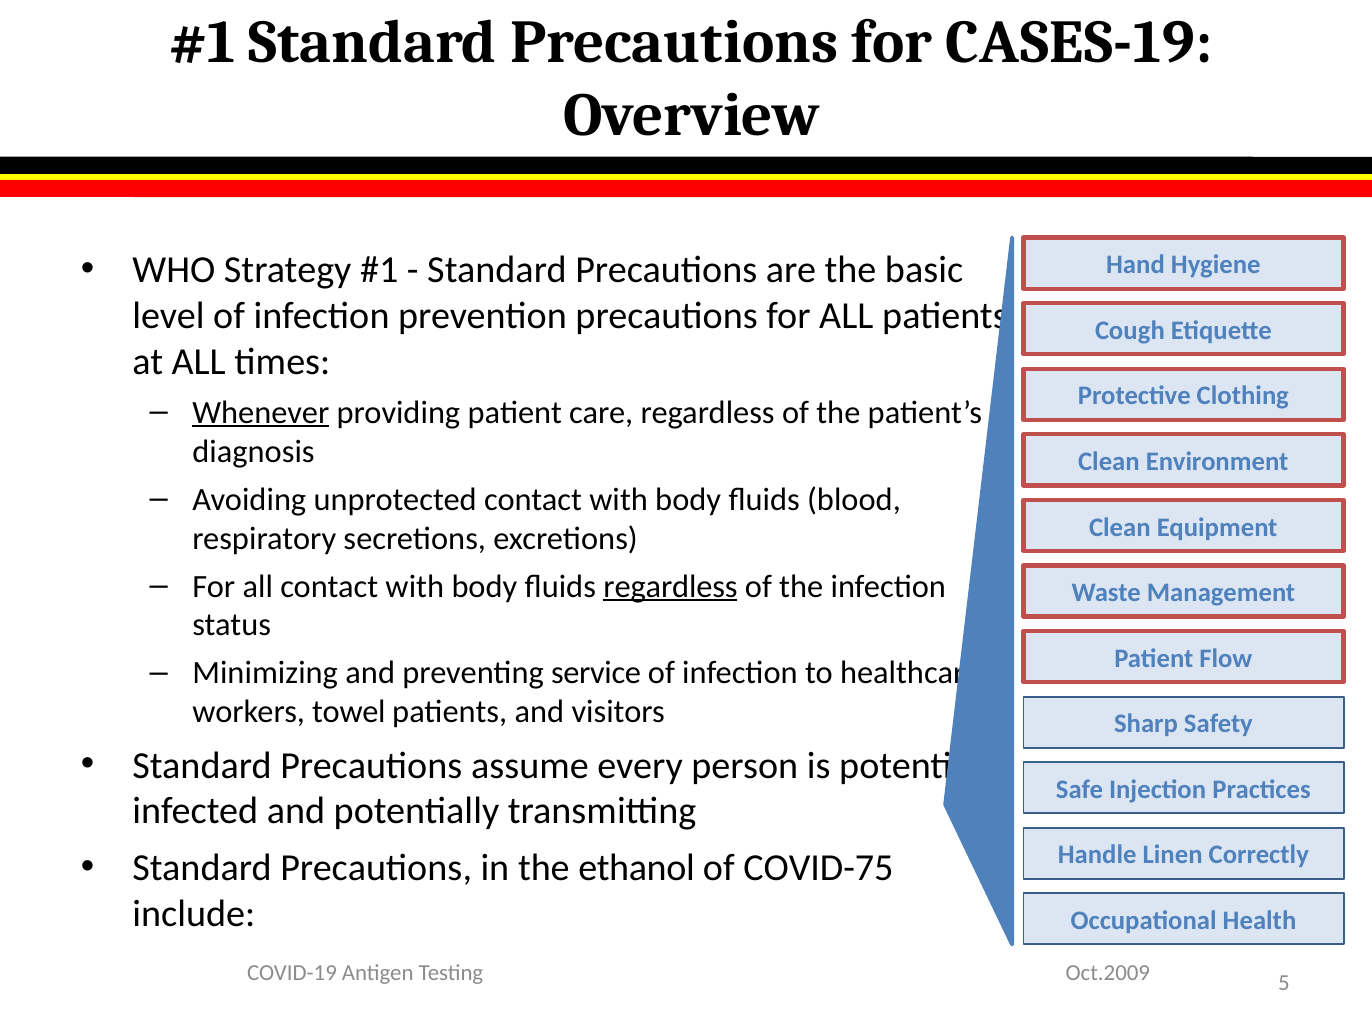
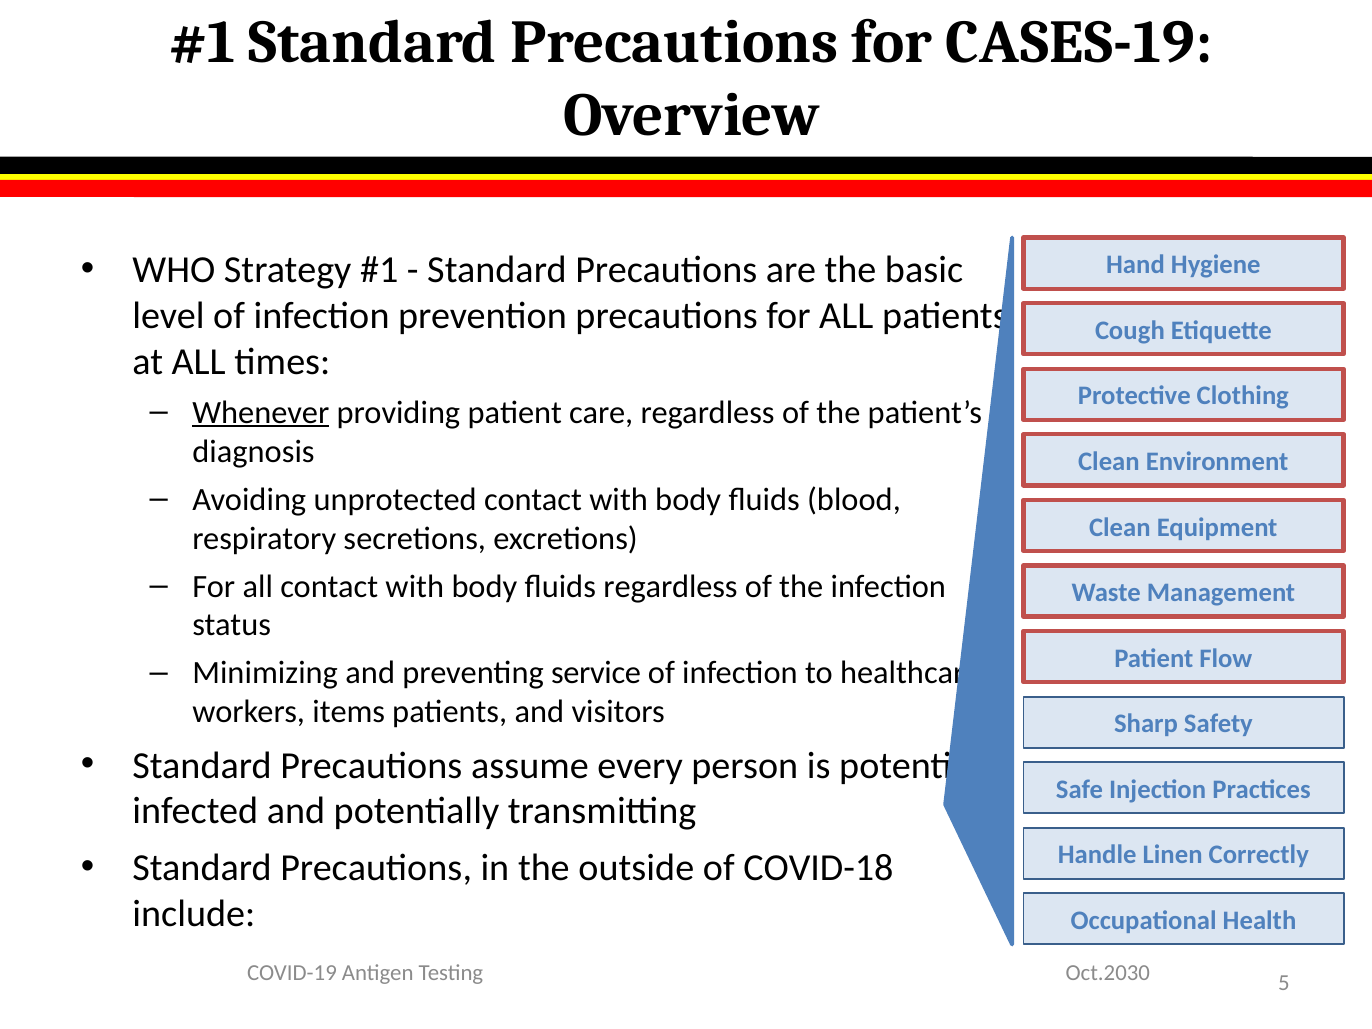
regardless at (671, 586) underline: present -> none
towel: towel -> items
ethanol: ethanol -> outside
COVID-75: COVID-75 -> COVID-18
Oct.2009: Oct.2009 -> Oct.2030
